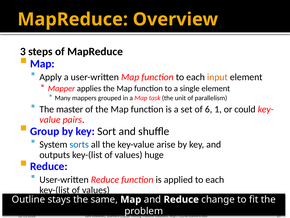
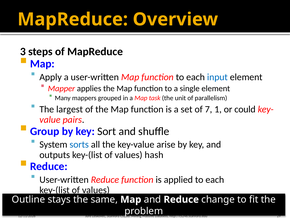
input colour: orange -> blue
master: master -> largest
6: 6 -> 7
huge: huge -> hash
